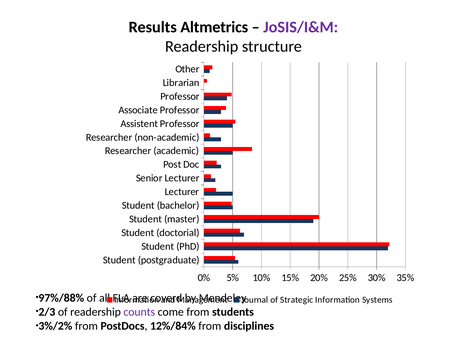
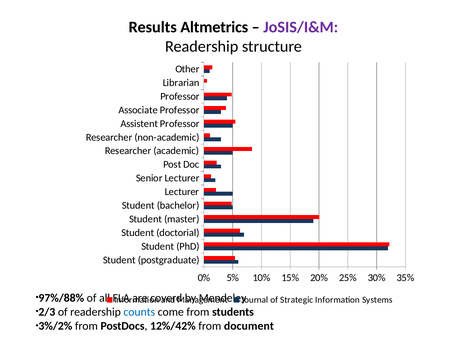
counts colour: purple -> blue
12%/84%: 12%/84% -> 12%/42%
disciplines: disciplines -> document
